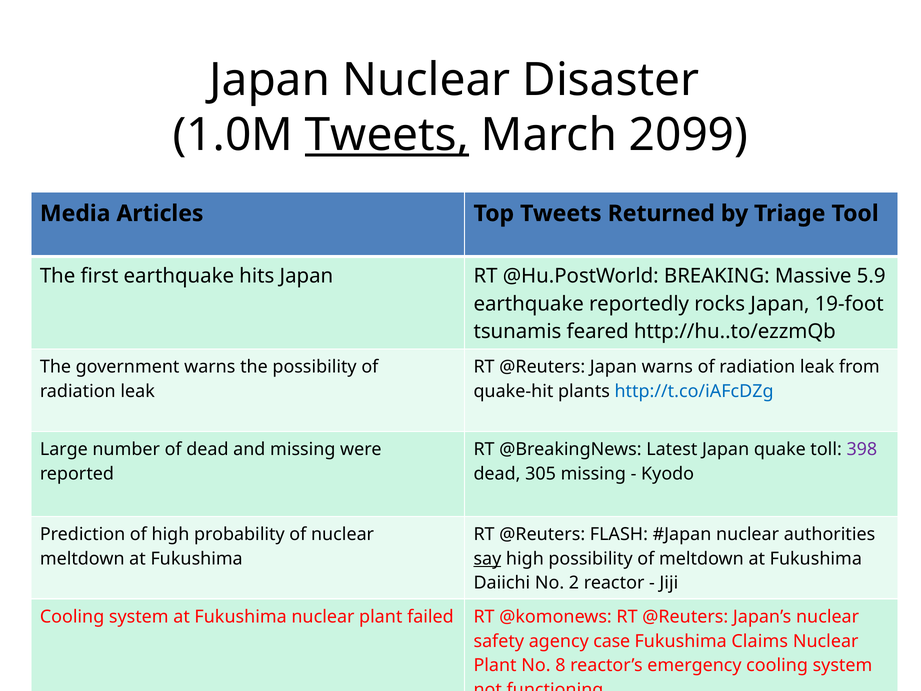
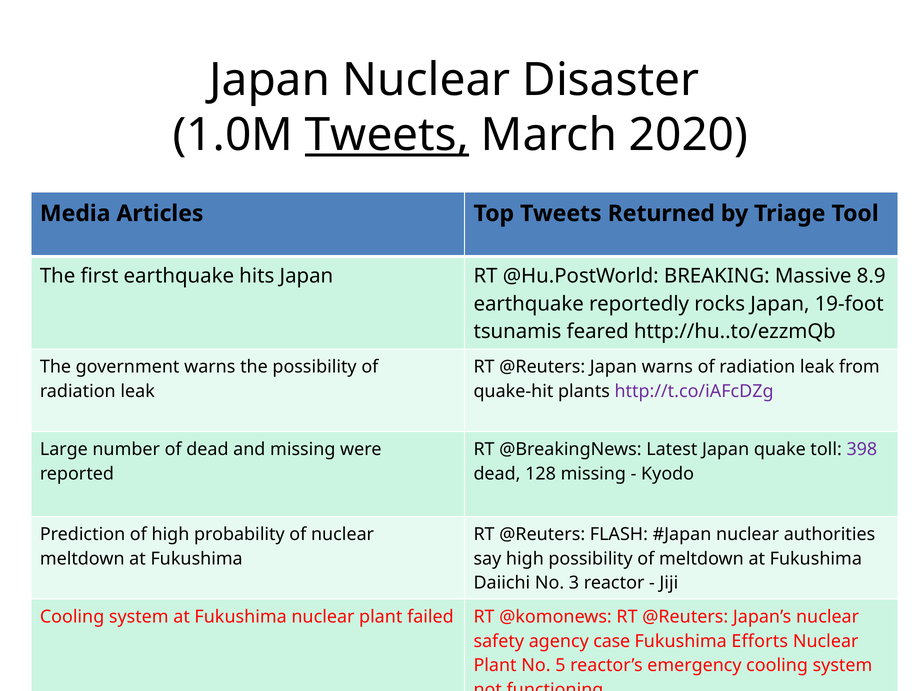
2099: 2099 -> 2020
5.9: 5.9 -> 8.9
http://t.co/iAFcDZg colour: blue -> purple
305: 305 -> 128
say underline: present -> none
2: 2 -> 3
Claims: Claims -> Efforts
8: 8 -> 5
